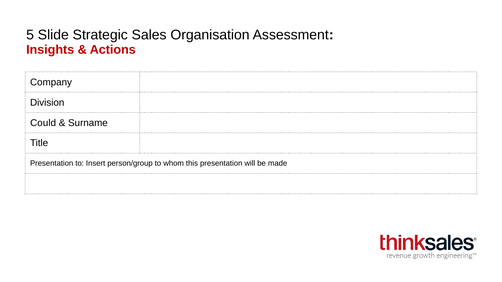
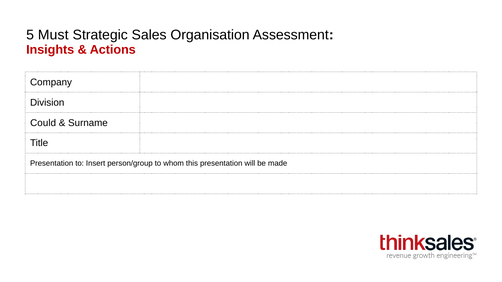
Slide: Slide -> Must
